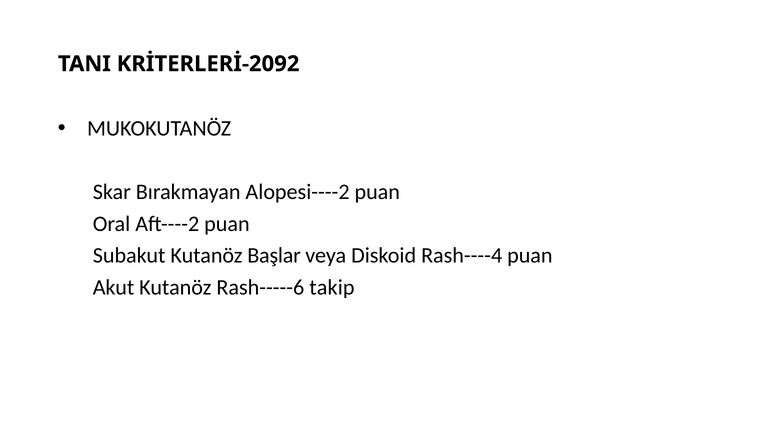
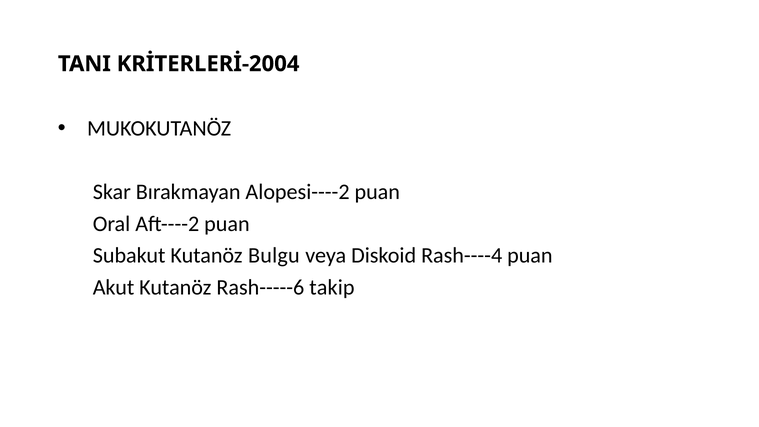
KRİTERLERİ-2092: KRİTERLERİ-2092 -> KRİTERLERİ-2004
Başlar: Başlar -> Bulgu
